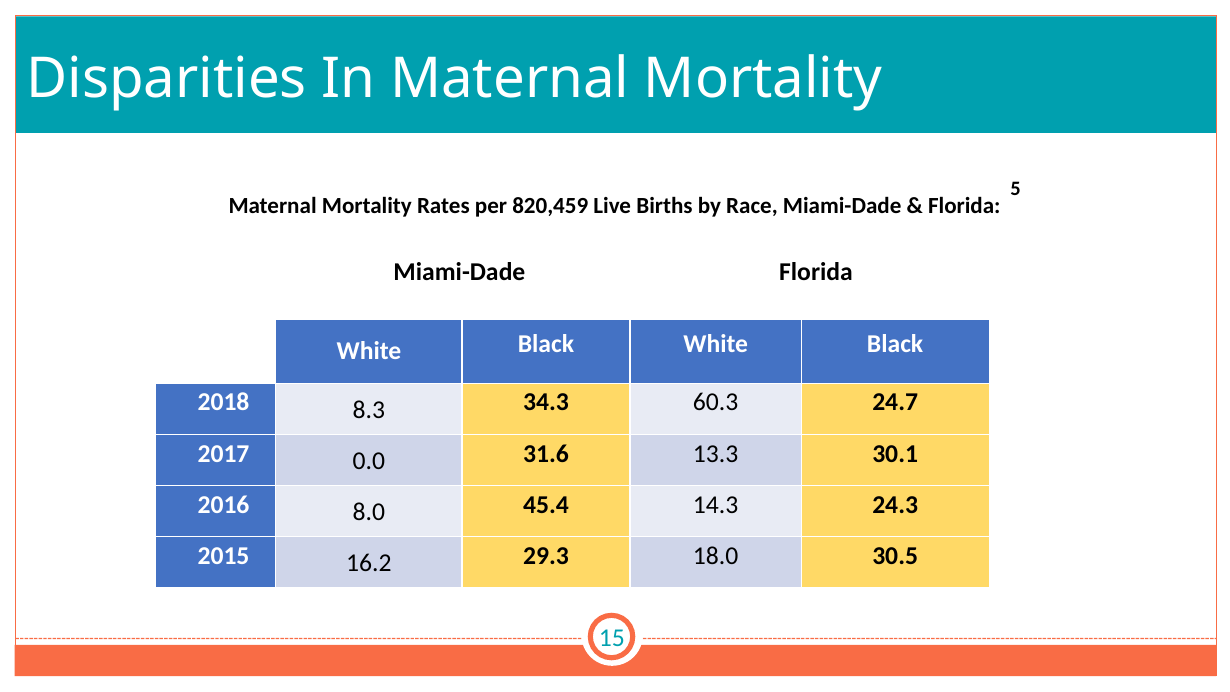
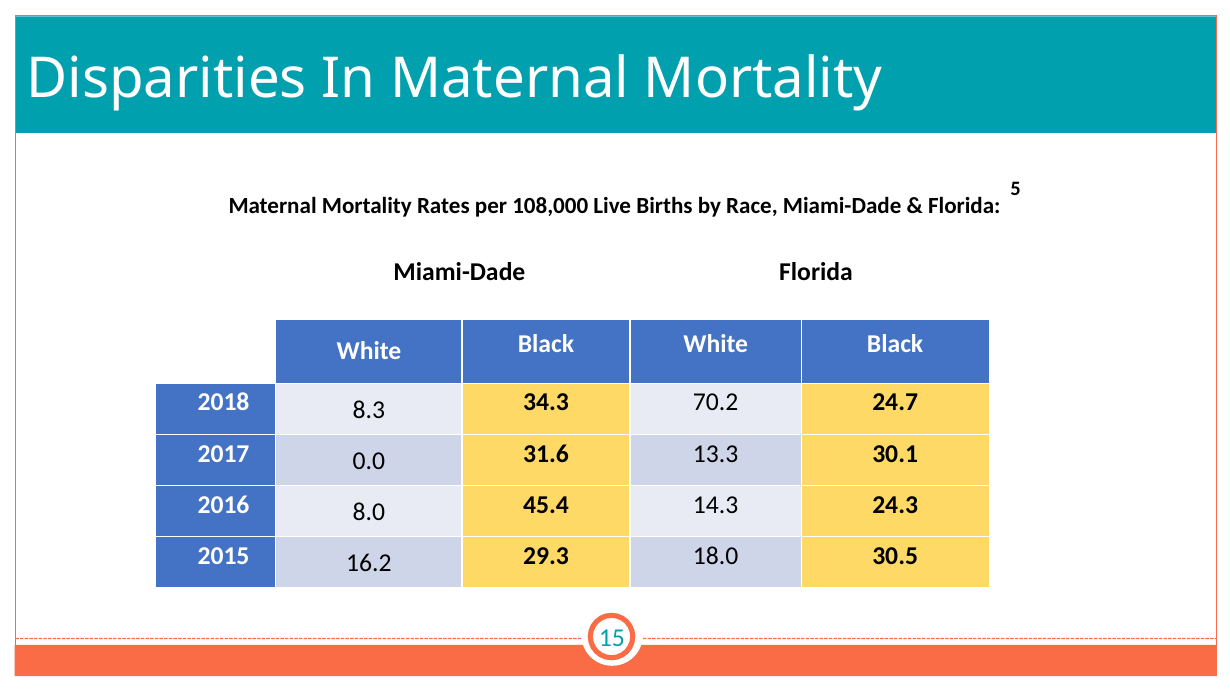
820,459: 820,459 -> 108,000
60.3: 60.3 -> 70.2
